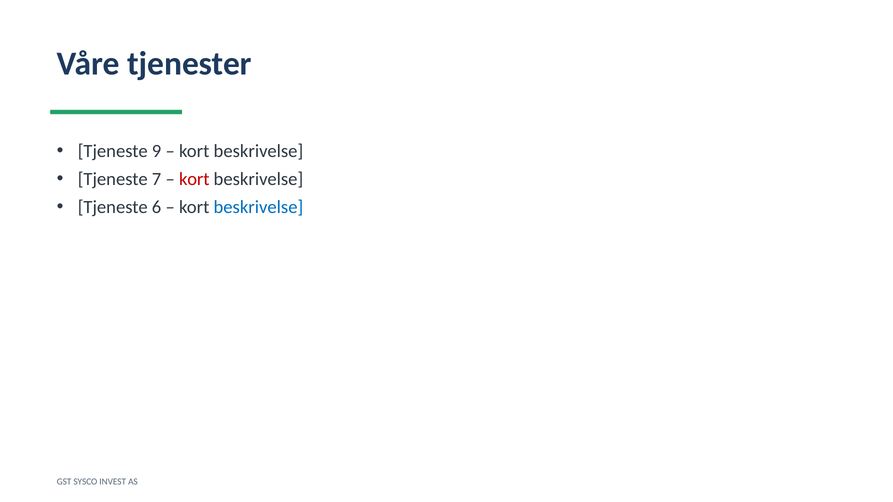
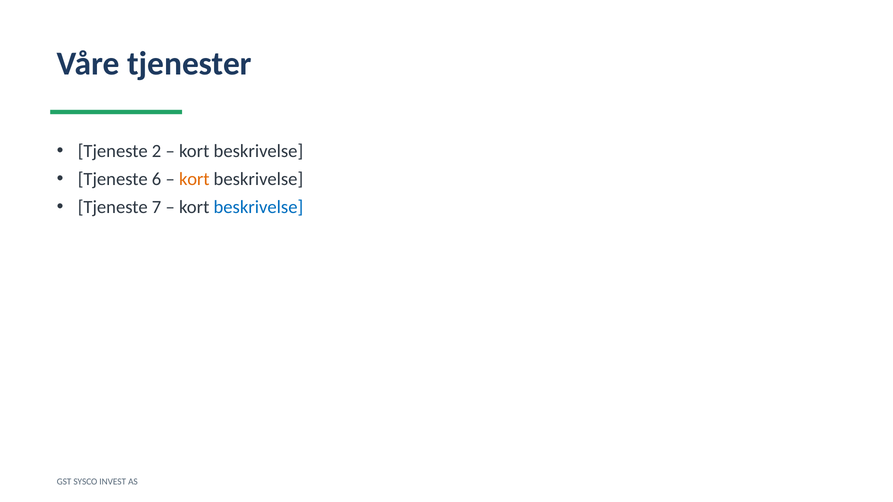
9: 9 -> 2
7: 7 -> 6
kort at (194, 179) colour: red -> orange
6: 6 -> 7
